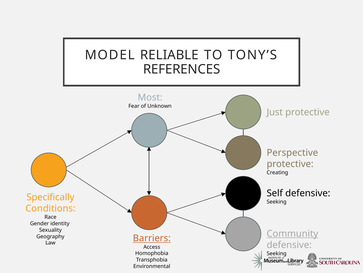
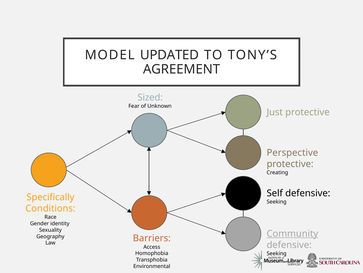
RELIABLE: RELIABLE -> UPDATED
REFERENCES: REFERENCES -> AGREEMENT
Most: Most -> Sized
Barriers underline: present -> none
